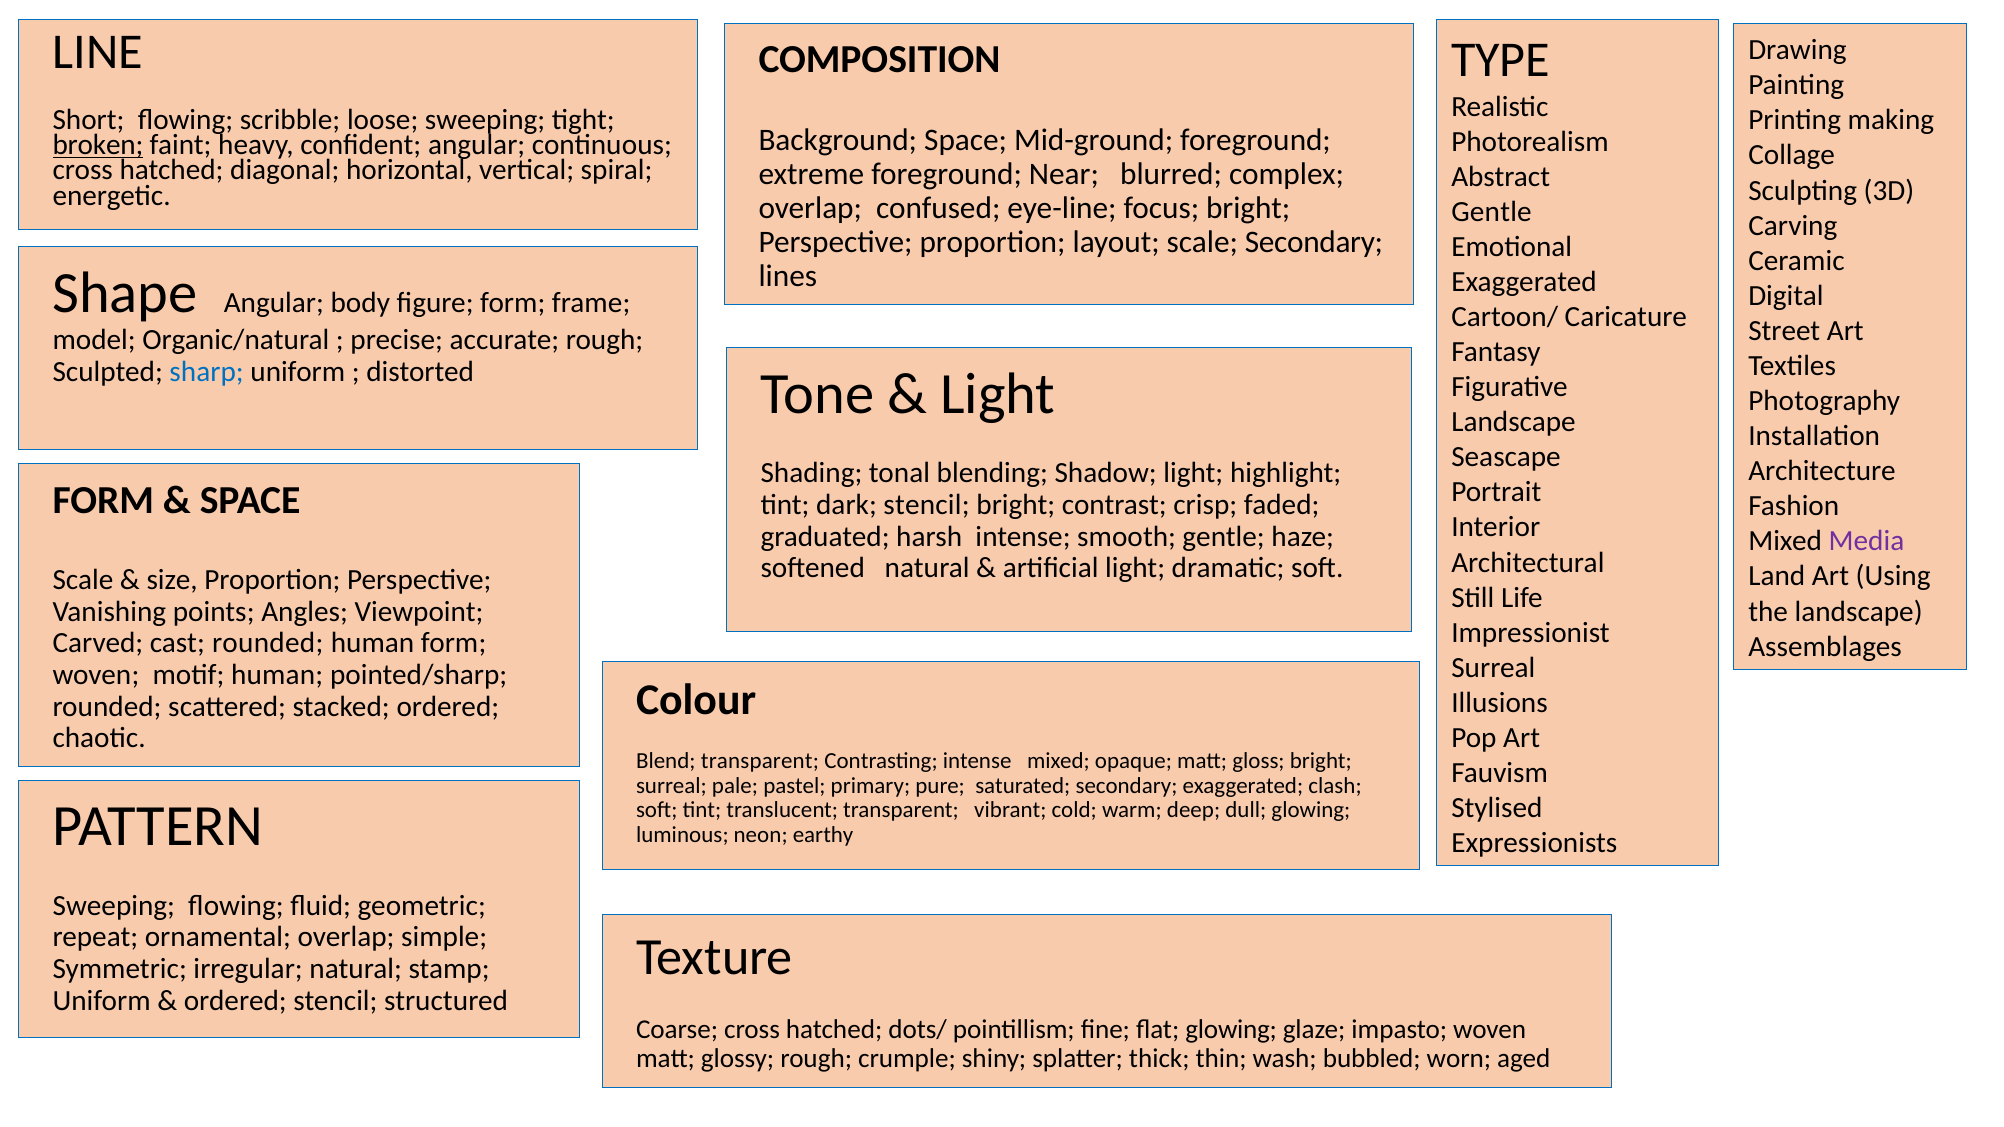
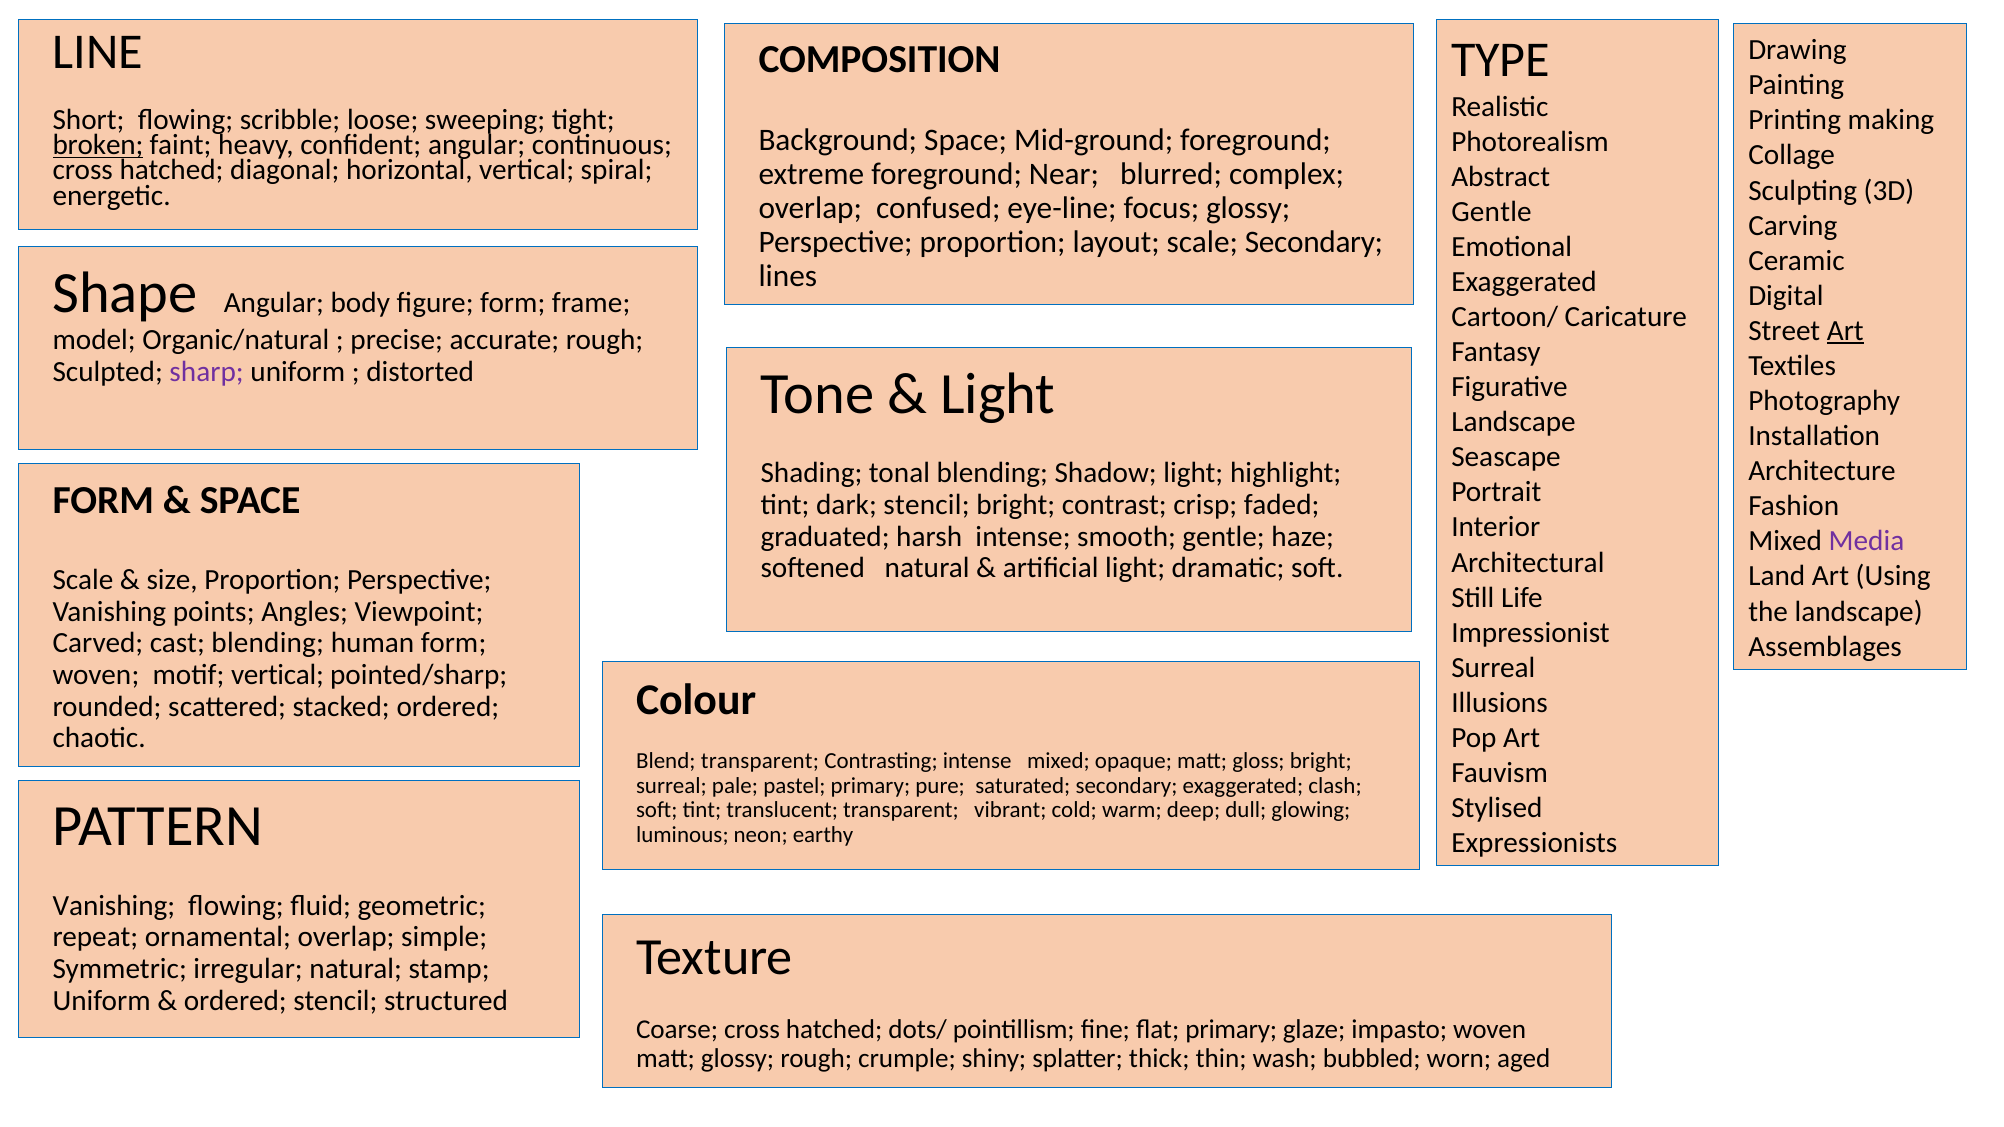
focus bright: bright -> glossy
Art at (1845, 331) underline: none -> present
sharp colour: blue -> purple
cast rounded: rounded -> blending
motif human: human -> vertical
Sweeping at (114, 906): Sweeping -> Vanishing
flat glowing: glowing -> primary
